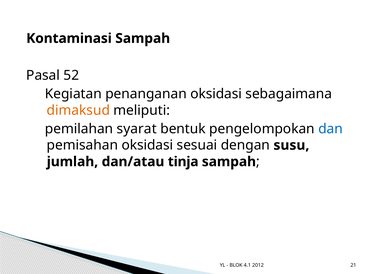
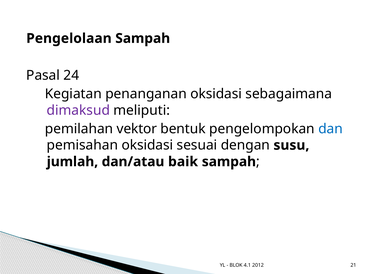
Kontaminasi: Kontaminasi -> Pengelolaan
52: 52 -> 24
dimaksud colour: orange -> purple
syarat: syarat -> vektor
tinja: tinja -> baik
